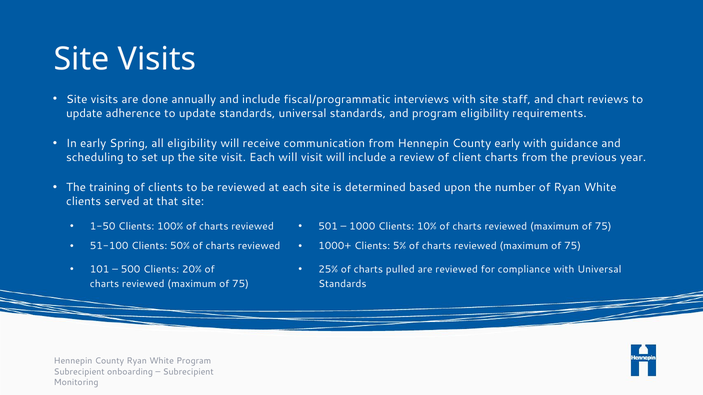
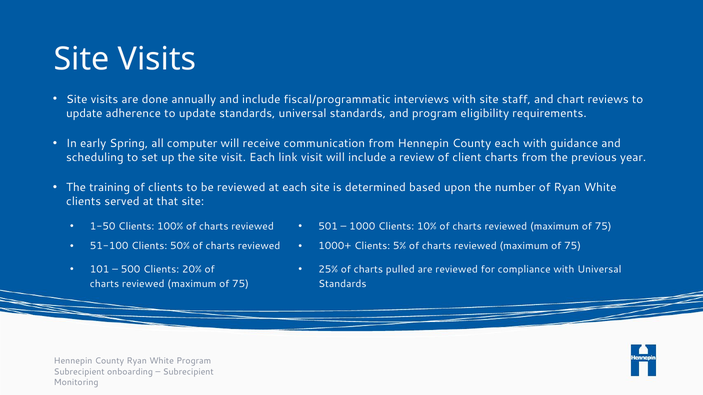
all eligibility: eligibility -> computer
County early: early -> each
Each will: will -> link
